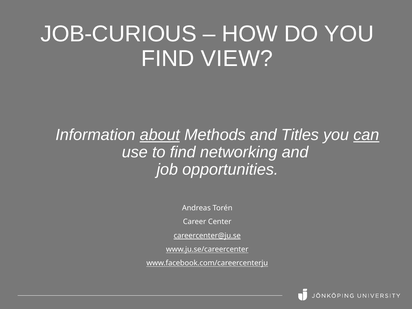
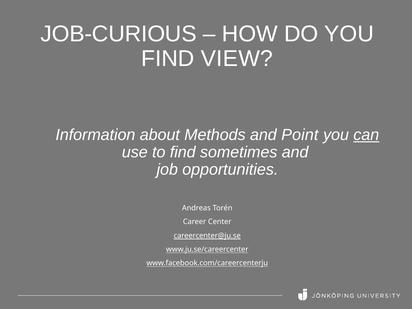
about underline: present -> none
Titles: Titles -> Point
networking: networking -> sometimes
